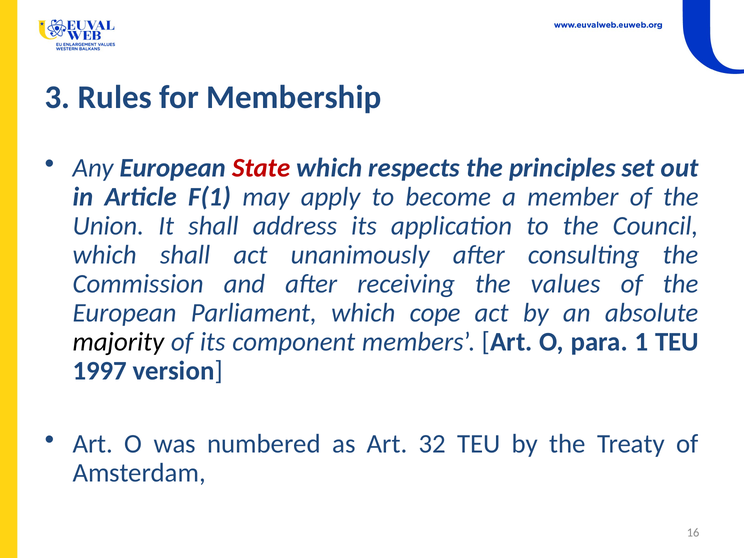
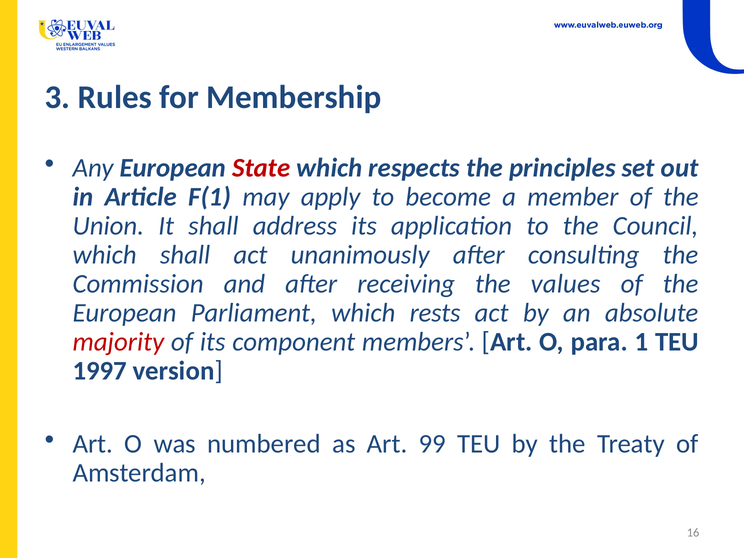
cope: cope -> rests
majority colour: black -> red
32: 32 -> 99
